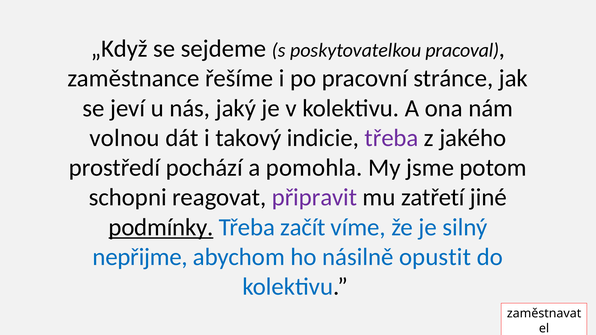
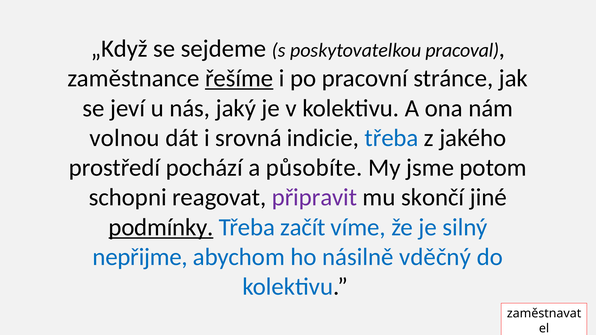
řešíme underline: none -> present
takový: takový -> srovná
třeba at (392, 138) colour: purple -> blue
pomohla: pomohla -> působíte
zatřetí: zatřetí -> skončí
opustit: opustit -> vděčný
